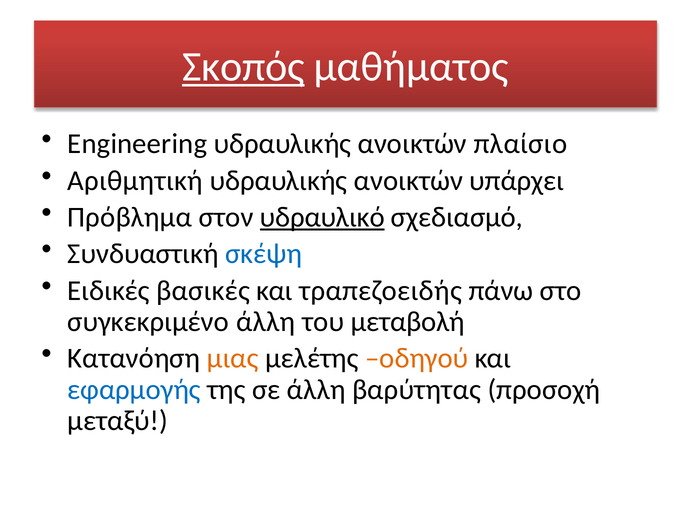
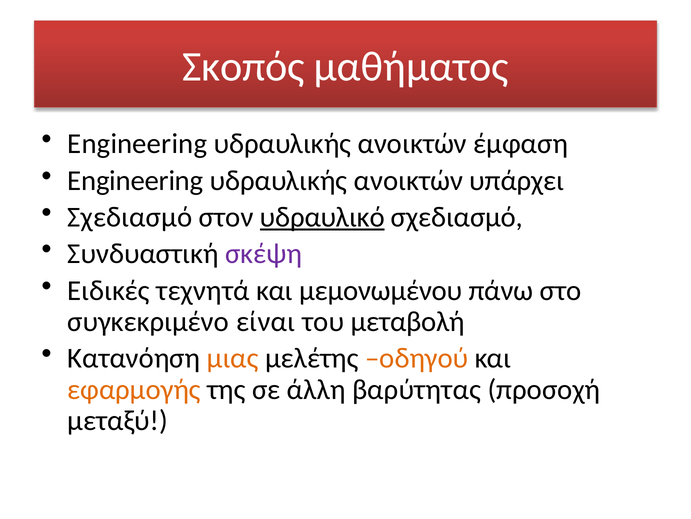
Σκοπός underline: present -> none
πλαίσιο: πλαίσιο -> έμφαση
Αριθμητική at (135, 180): Αριθμητική -> Engineering
Πρόβλημα at (130, 217): Πρόβλημα -> Σχεδιασμό
σκέψη colour: blue -> purple
βασικές: βασικές -> τεχνητά
τραπεζοειδής: τραπεζοειδής -> μεμονωμένου
συγκεκριμένο άλλη: άλλη -> είναι
εφαρμογής colour: blue -> orange
